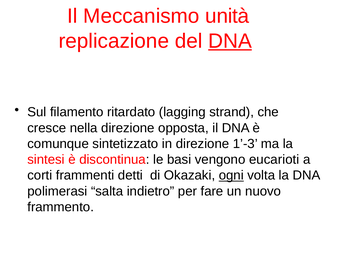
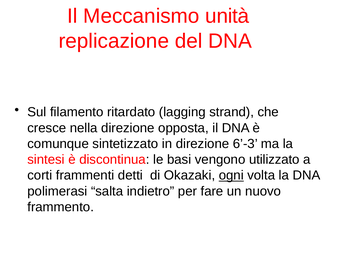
DNA at (230, 41) underline: present -> none
1’-3: 1’-3 -> 6’-3
eucarioti: eucarioti -> utilizzato
